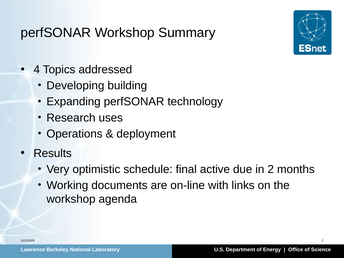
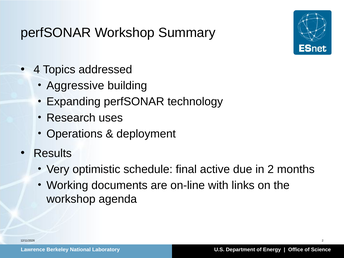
Developing: Developing -> Aggressive
